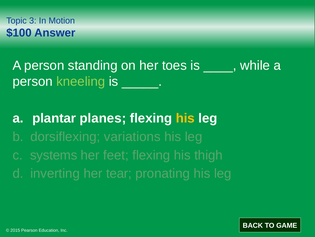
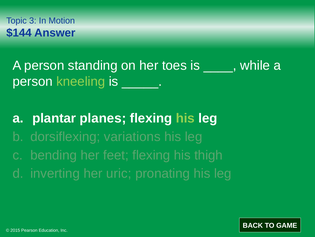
$100: $100 -> $144
his at (185, 118) colour: yellow -> light green
systems: systems -> bending
tear: tear -> uric
